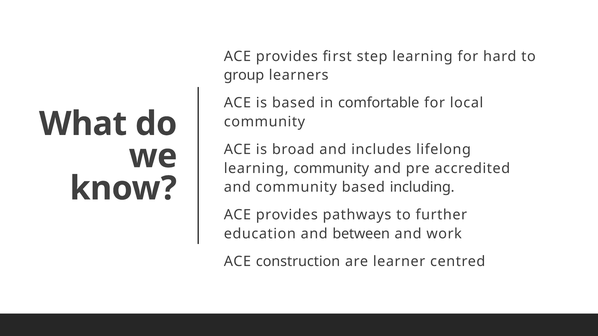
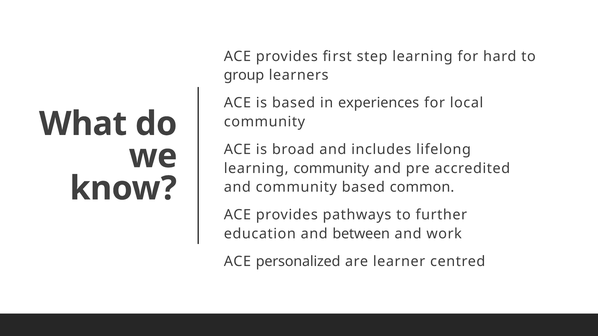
comfortable: comfortable -> experiences
including: including -> common
construction: construction -> personalized
